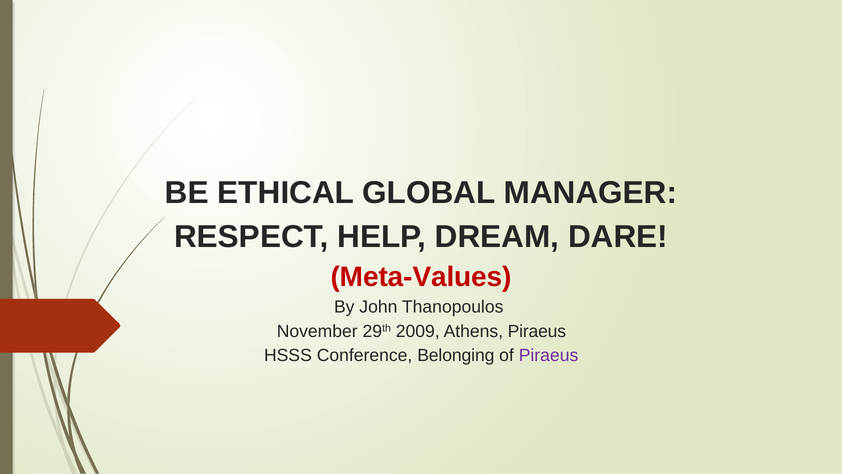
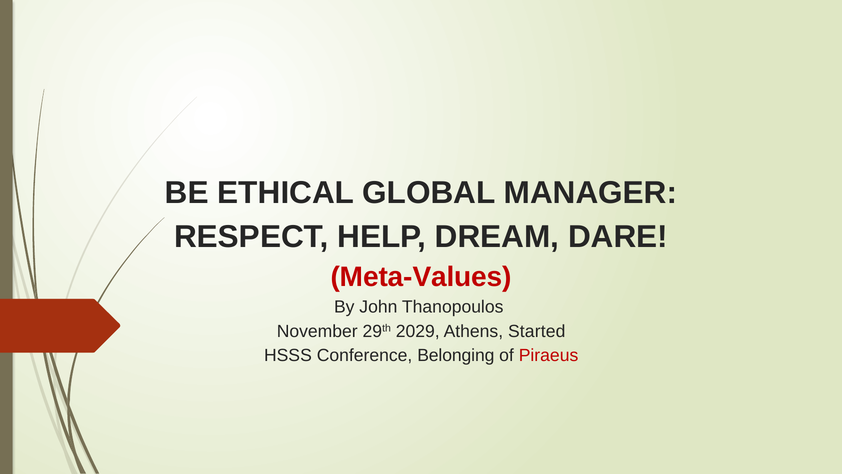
2009: 2009 -> 2029
Athens Piraeus: Piraeus -> Started
Piraeus at (549, 355) colour: purple -> red
